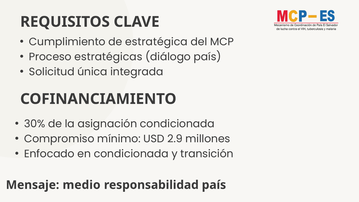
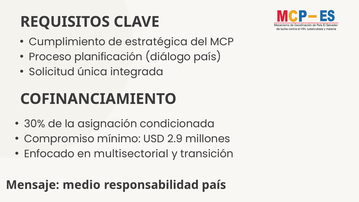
estratégicas: estratégicas -> planificación
en condicionada: condicionada -> multisectorial
